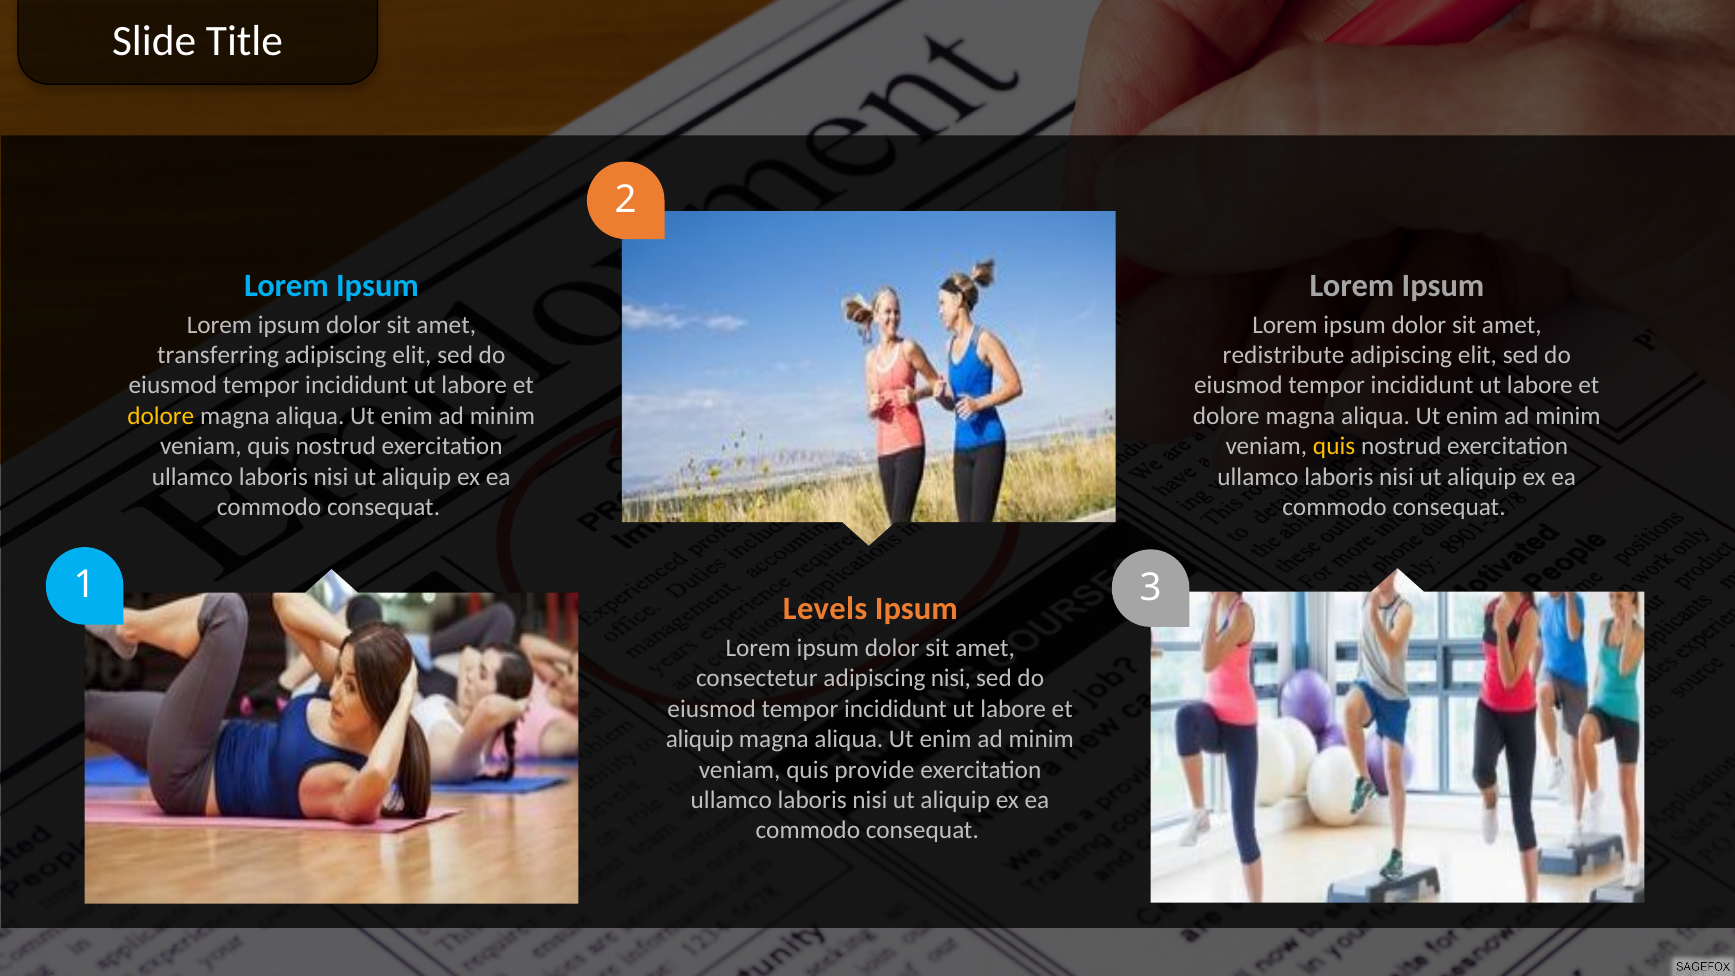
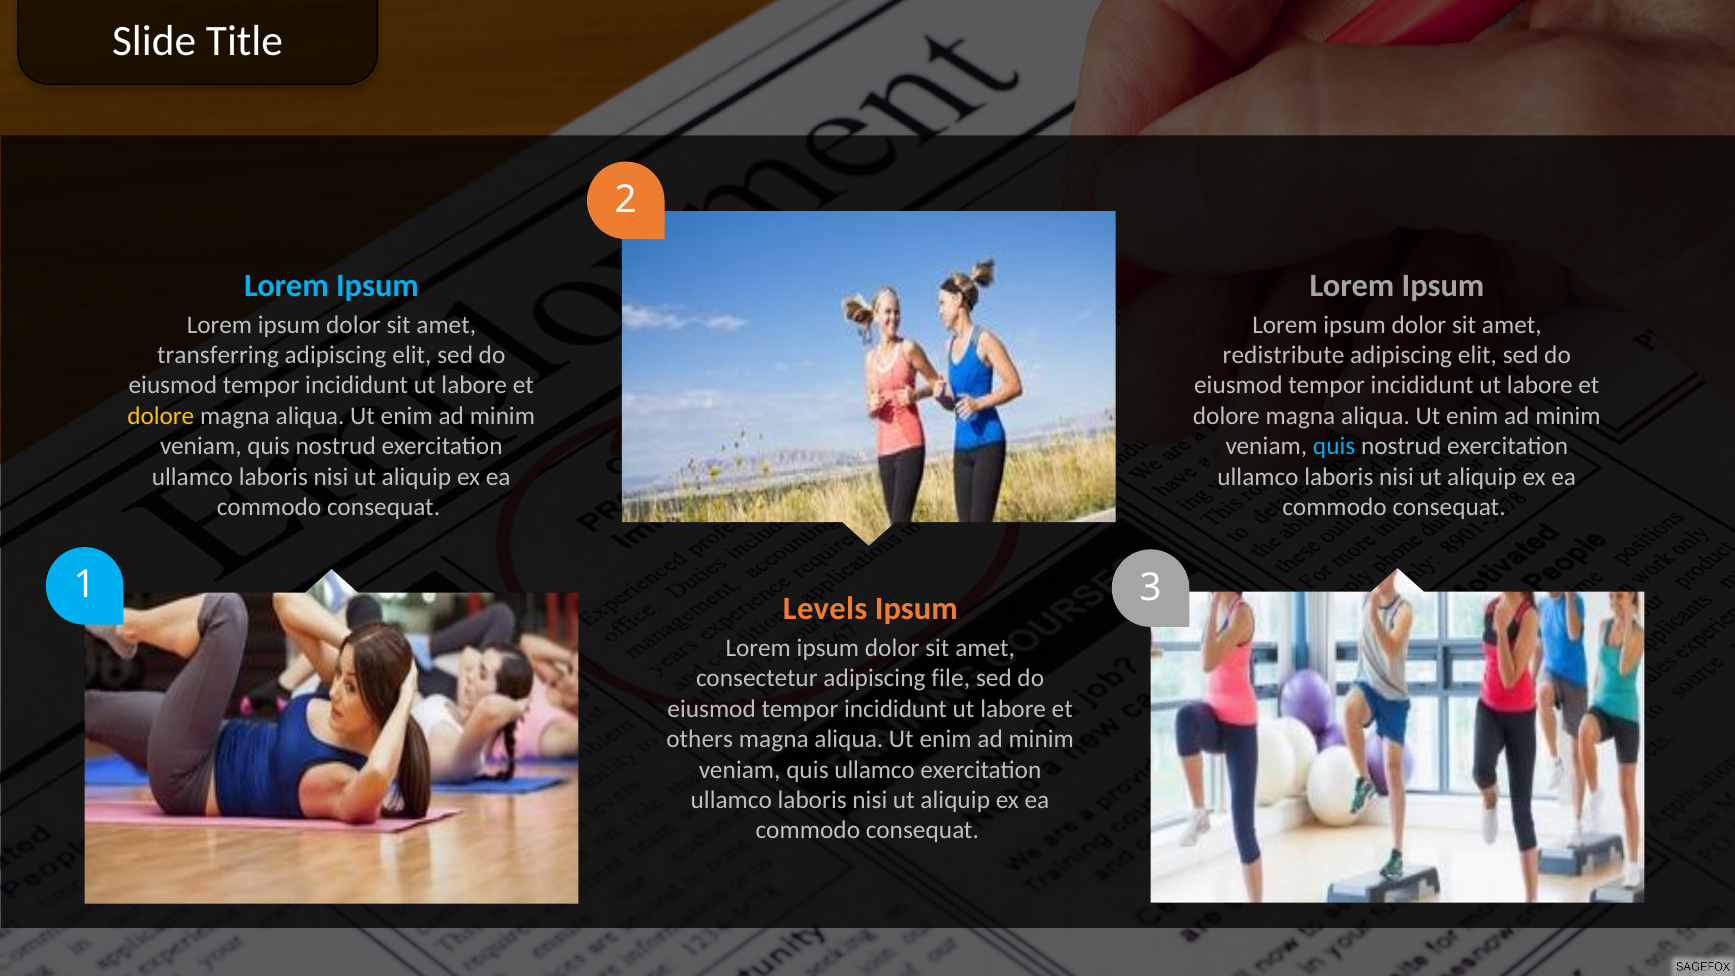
quis at (1334, 446) colour: yellow -> light blue
adipiscing nisi: nisi -> file
aliquip at (700, 739): aliquip -> others
quis provide: provide -> ullamco
